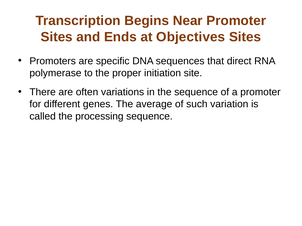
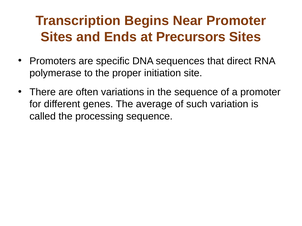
Objectives: Objectives -> Precursors
